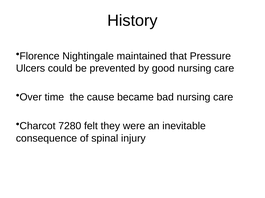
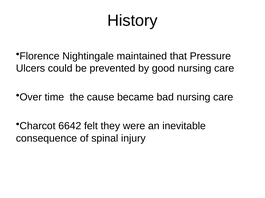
7280: 7280 -> 6642
